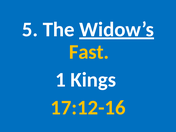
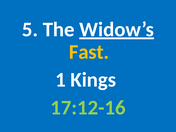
17:12-16 colour: yellow -> light green
